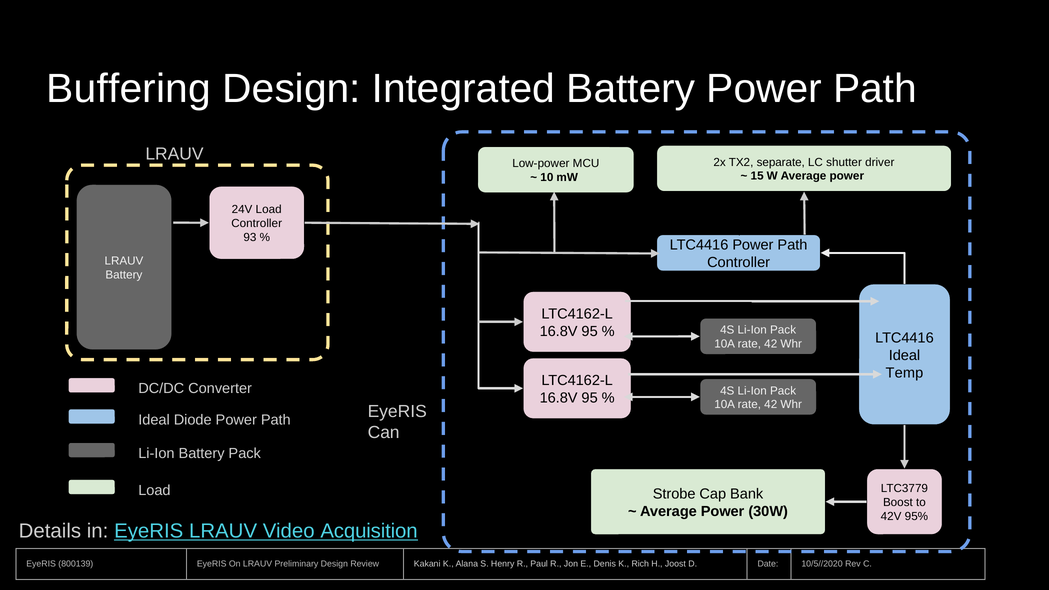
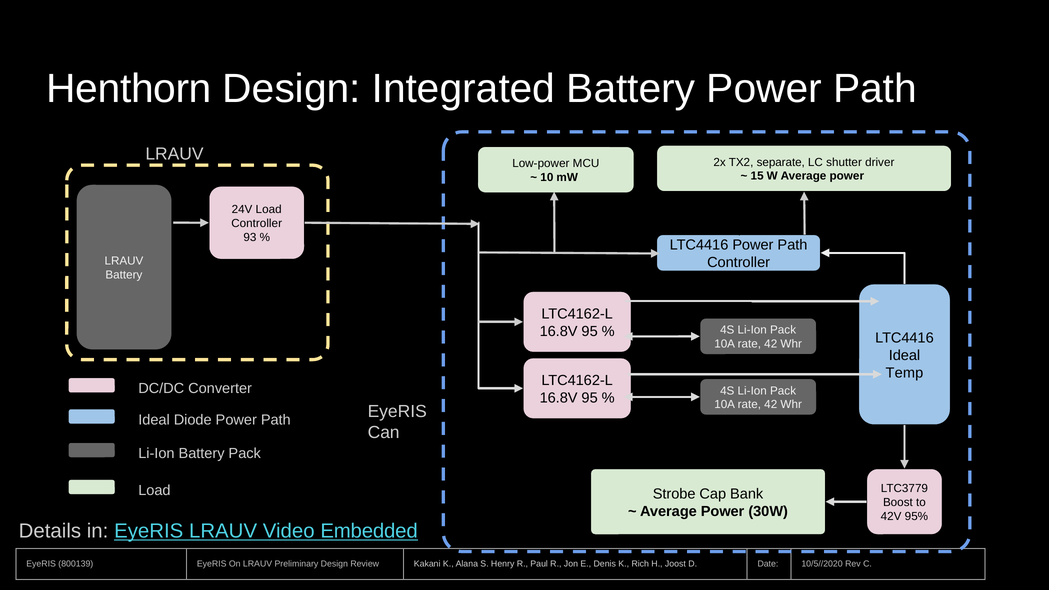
Buffering: Buffering -> Henthorn
Acquisition: Acquisition -> Embedded
